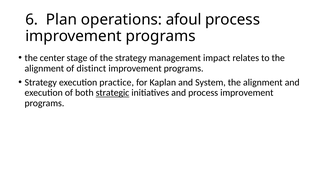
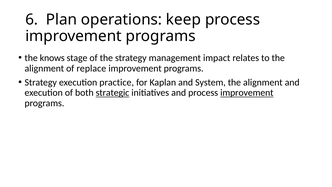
afoul: afoul -> keep
center: center -> knows
distinct: distinct -> replace
improvement at (247, 93) underline: none -> present
